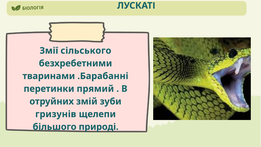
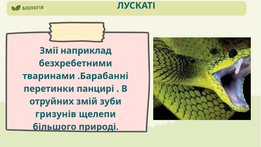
сільського: сільського -> наприклад
прямий: прямий -> панцирі
